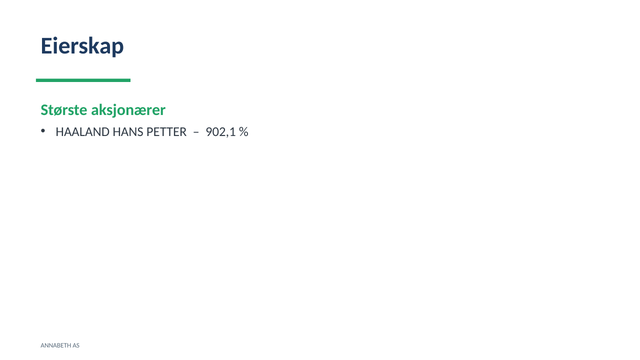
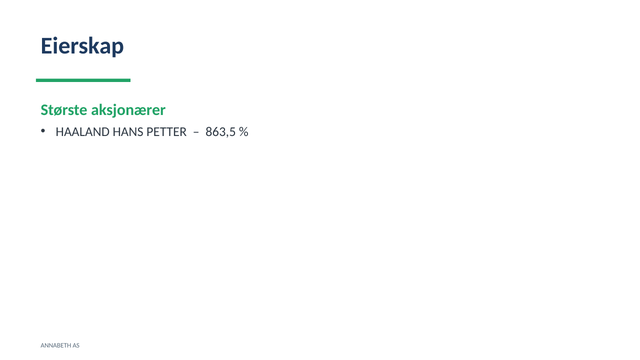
902,1: 902,1 -> 863,5
